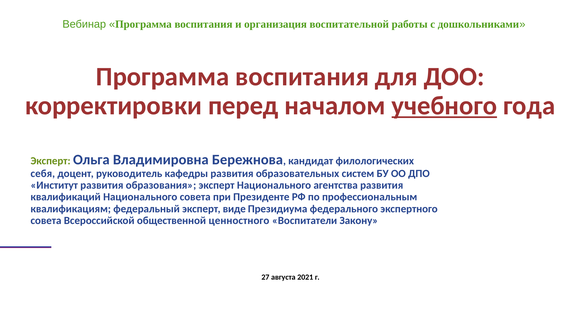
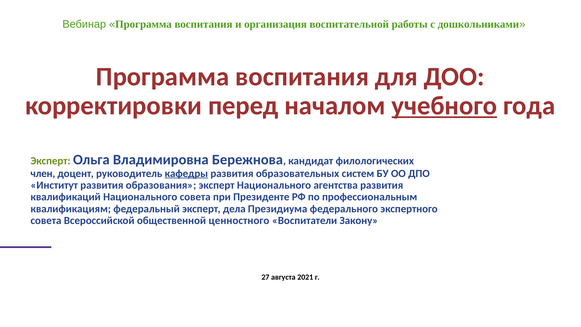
себя: себя -> член
кафедры underline: none -> present
виде: виде -> дела
